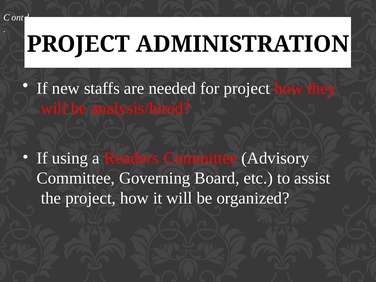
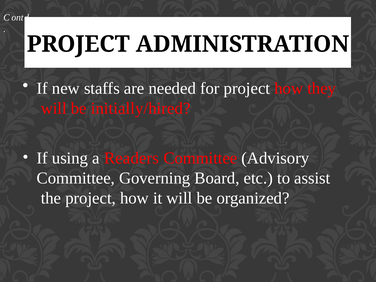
analysis/hired: analysis/hired -> initially/hired
